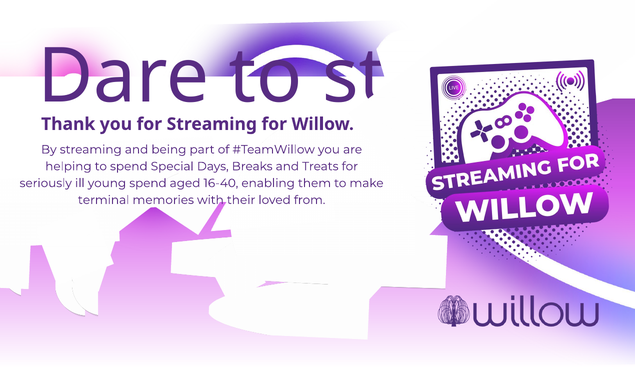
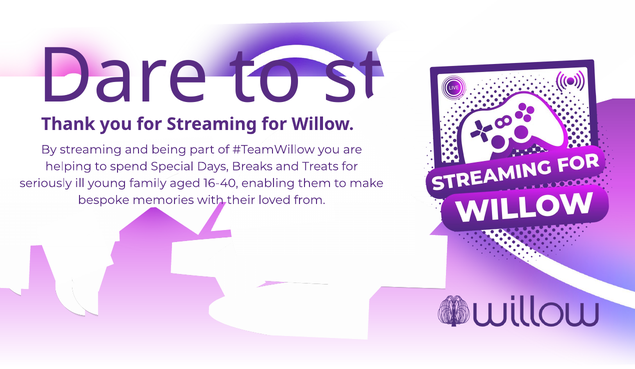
young spend: spend -> family
terminal: terminal -> bespoke
